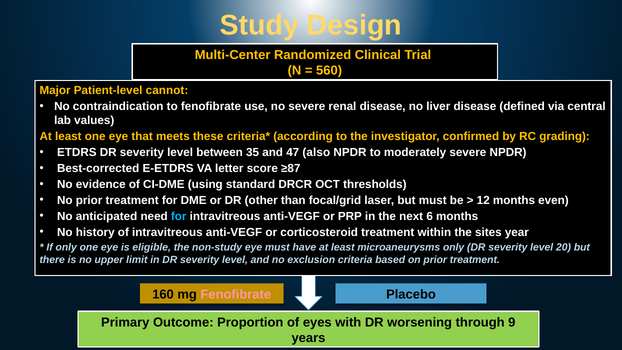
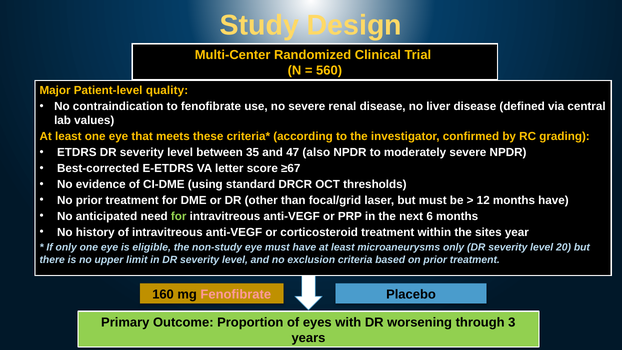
cannot: cannot -> quality
≥87: ≥87 -> ≥67
months even: even -> have
for at (179, 216) colour: light blue -> light green
9: 9 -> 3
